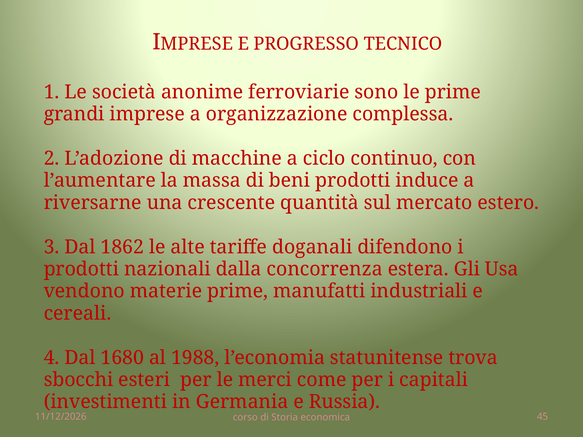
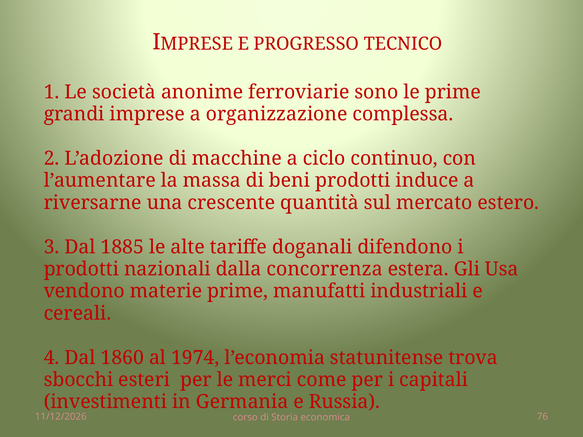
1862: 1862 -> 1885
1680: 1680 -> 1860
1988: 1988 -> 1974
45: 45 -> 76
